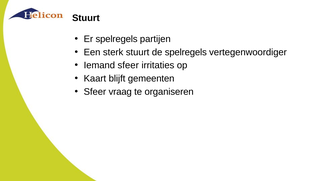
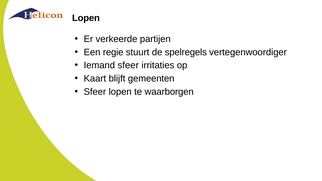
Stuurt at (86, 18): Stuurt -> Lopen
Er spelregels: spelregels -> verkeerde
sterk: sterk -> regie
Sfeer vraag: vraag -> lopen
organiseren: organiseren -> waarborgen
